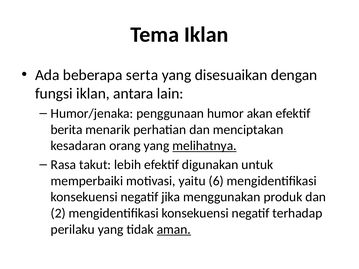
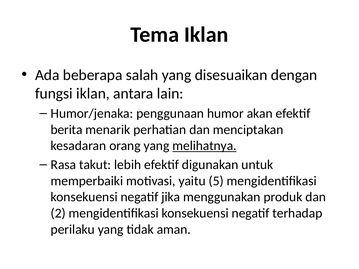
serta: serta -> salah
6: 6 -> 5
aman underline: present -> none
